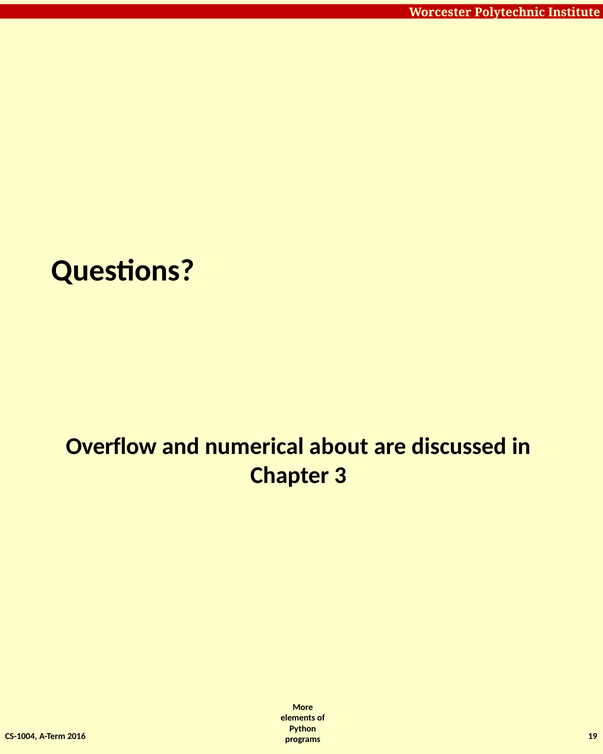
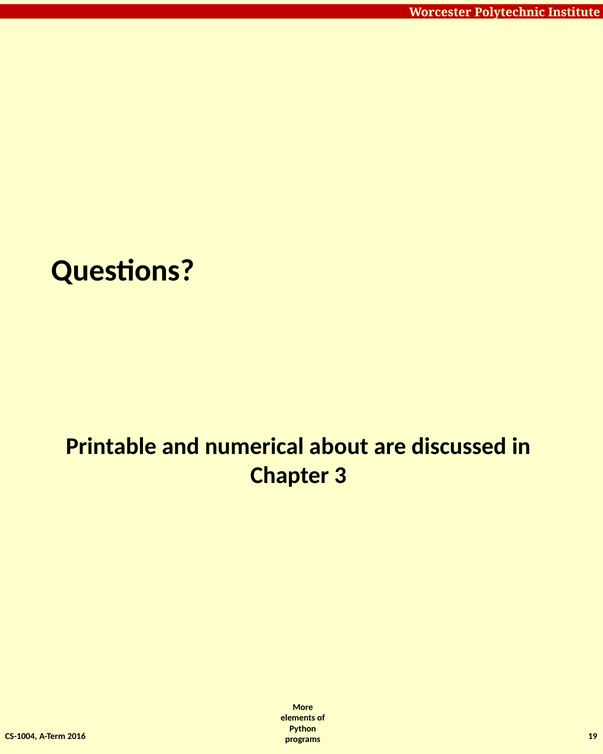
Overflow: Overflow -> Printable
